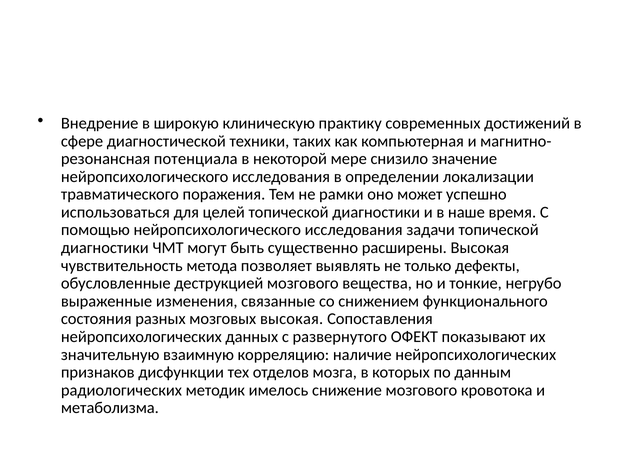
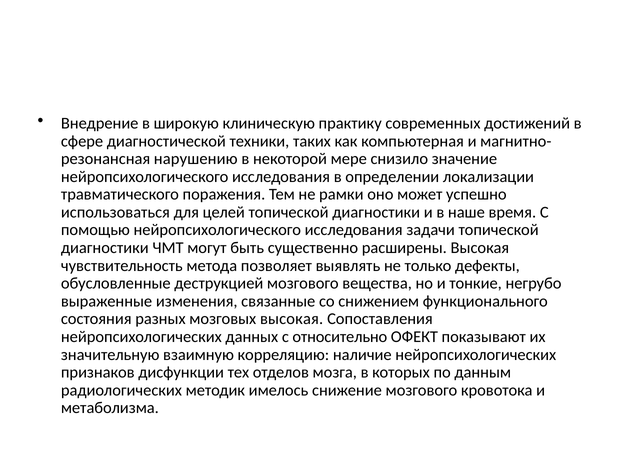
потенциала: потенциала -> нарушению
развернутого: развернутого -> относительно
